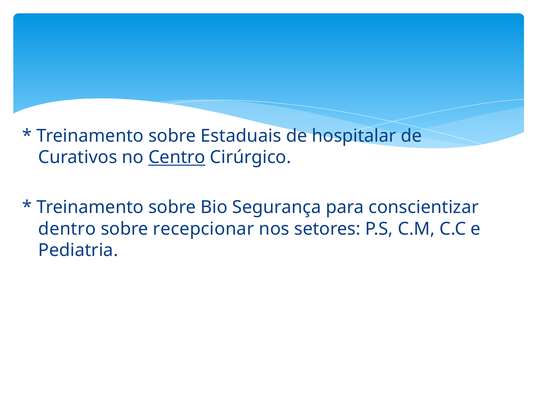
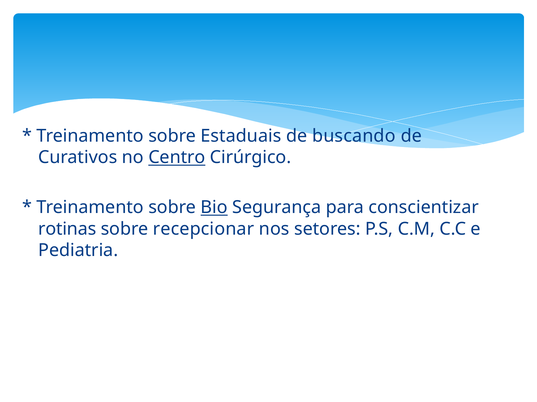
hospitalar: hospitalar -> buscando
Bio underline: none -> present
dentro: dentro -> rotinas
